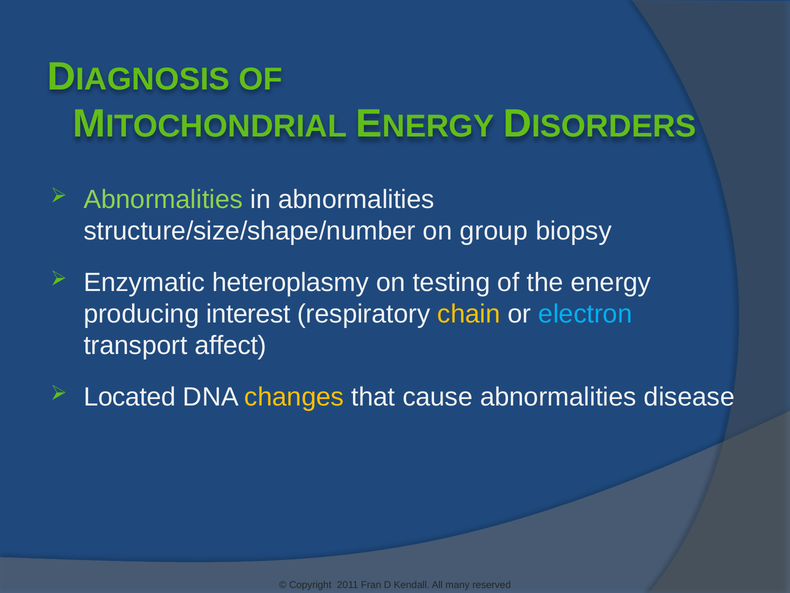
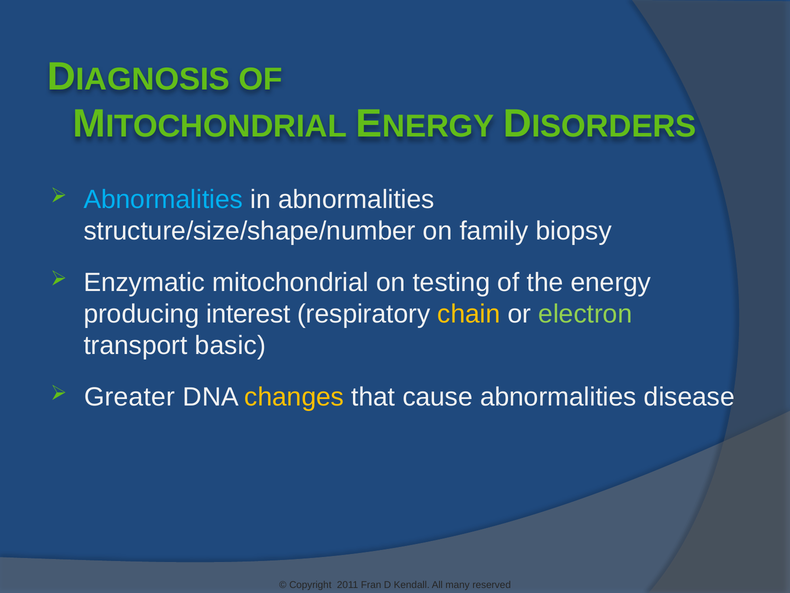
Abnormalities at (163, 199) colour: light green -> light blue
group: group -> family
heteroplasmy: heteroplasmy -> mitochondrial
electron colour: light blue -> light green
affect: affect -> basic
Located: Located -> Greater
